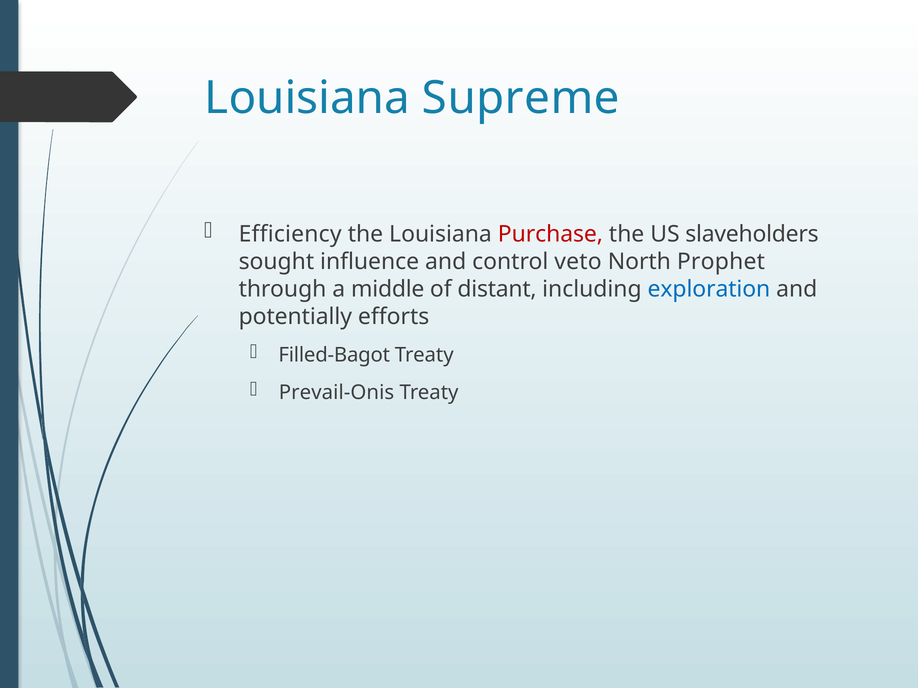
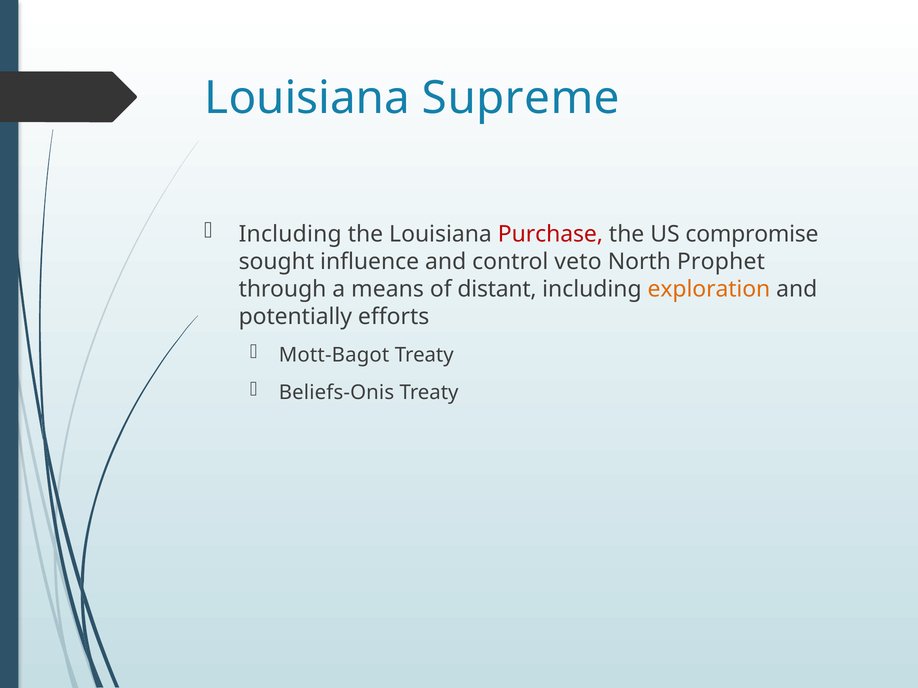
Efficiency at (290, 234): Efficiency -> Including
slaveholders: slaveholders -> compromise
middle: middle -> means
exploration colour: blue -> orange
Filled-Bagot: Filled-Bagot -> Mott-Bagot
Prevail-Onis: Prevail-Onis -> Beliefs-Onis
